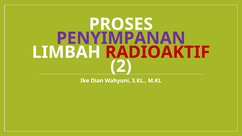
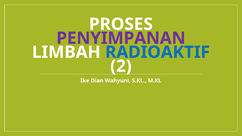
RADIOAKTIF colour: red -> blue
